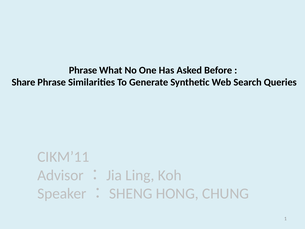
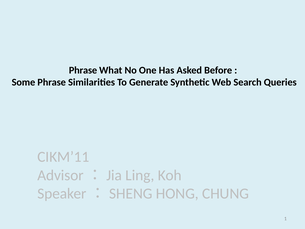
Share: Share -> Some
